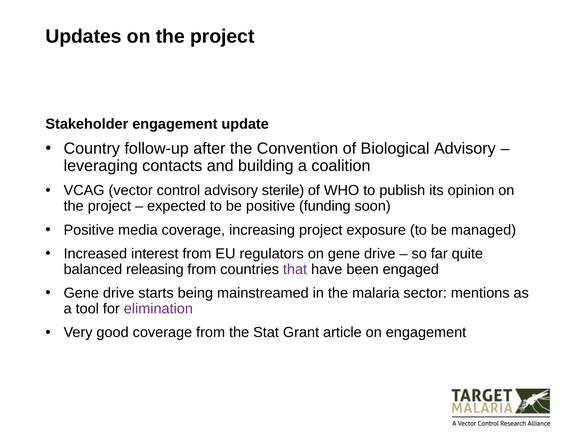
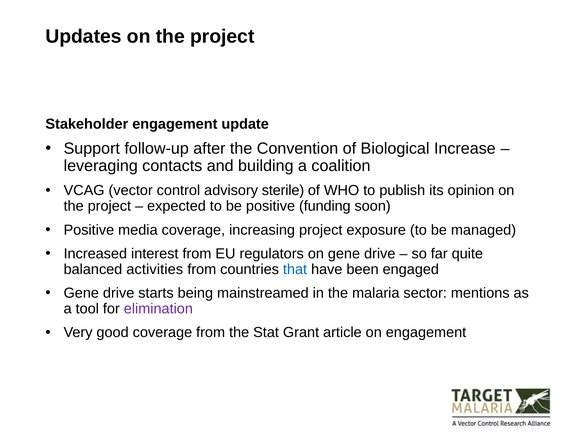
Country: Country -> Support
Biological Advisory: Advisory -> Increase
releasing: releasing -> activities
that colour: purple -> blue
